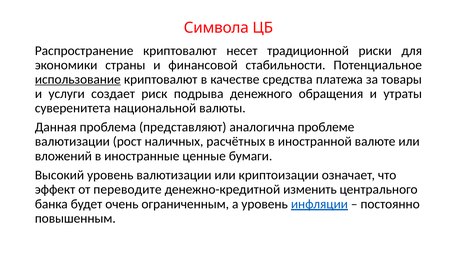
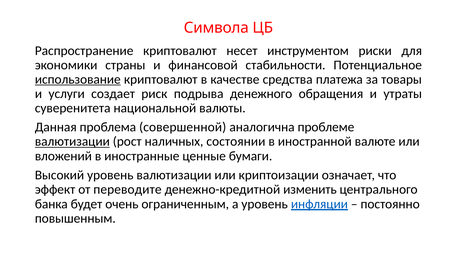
традиционной: традиционной -> инструментом
представляют: представляют -> совершенной
валютизации at (72, 142) underline: none -> present
расчётных: расчётных -> состоянии
